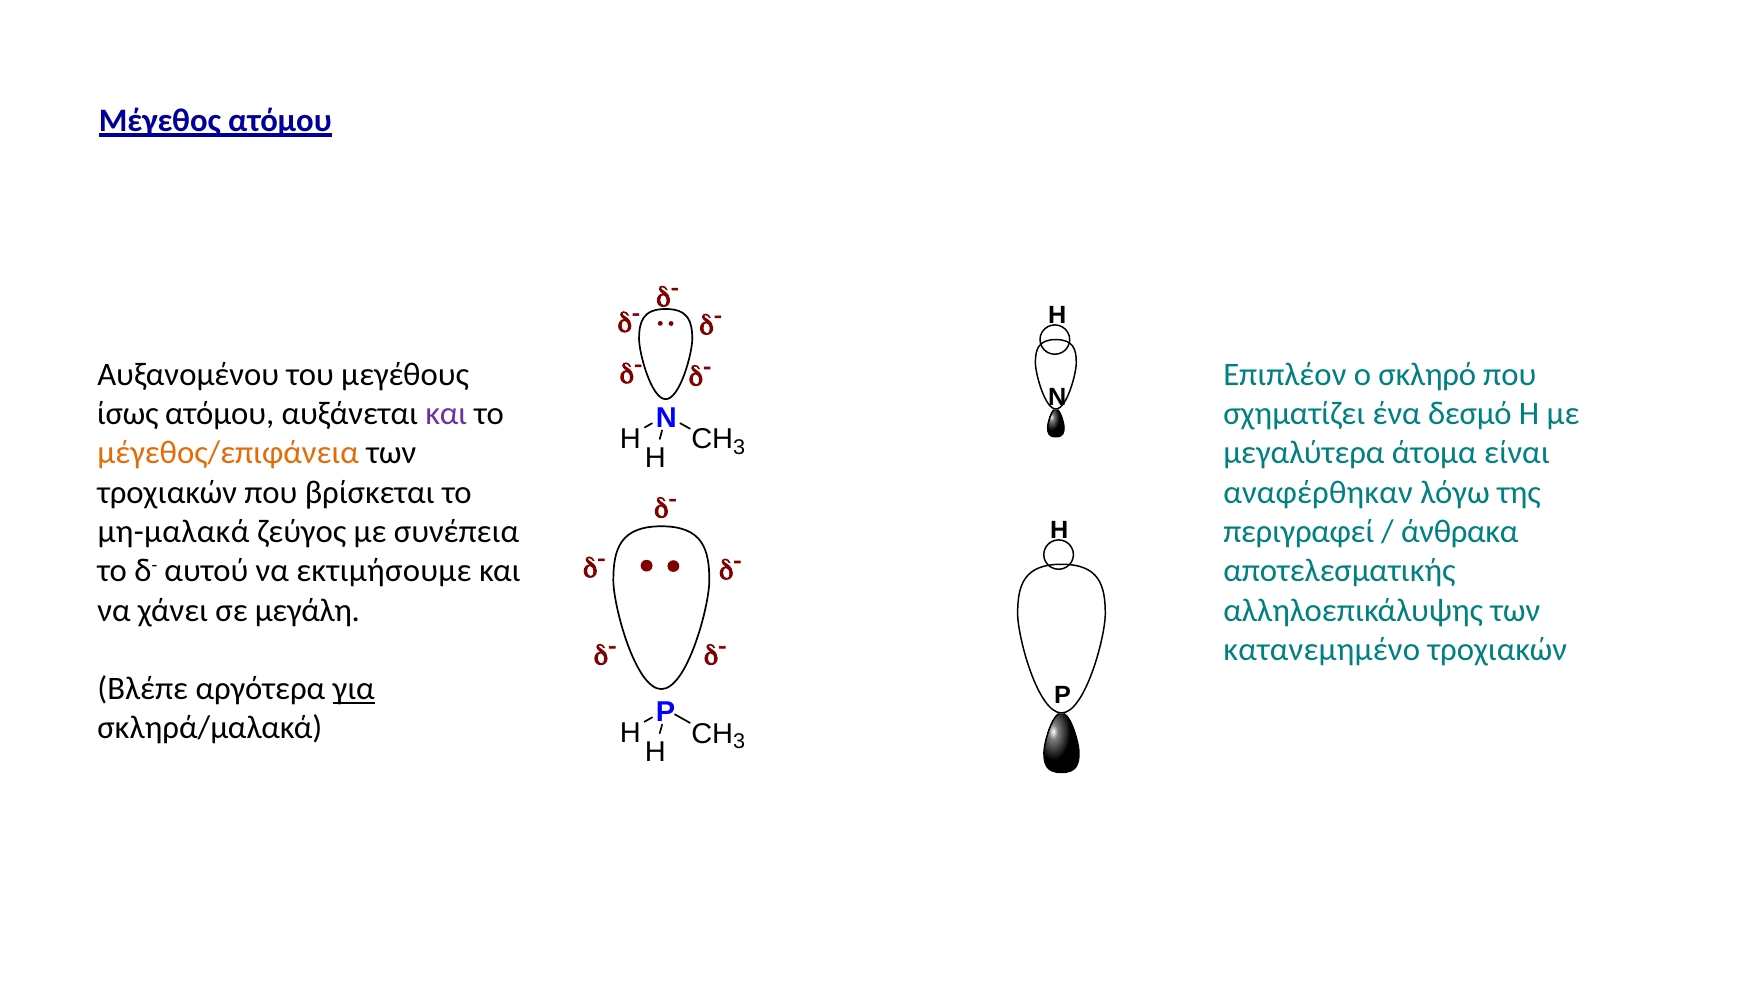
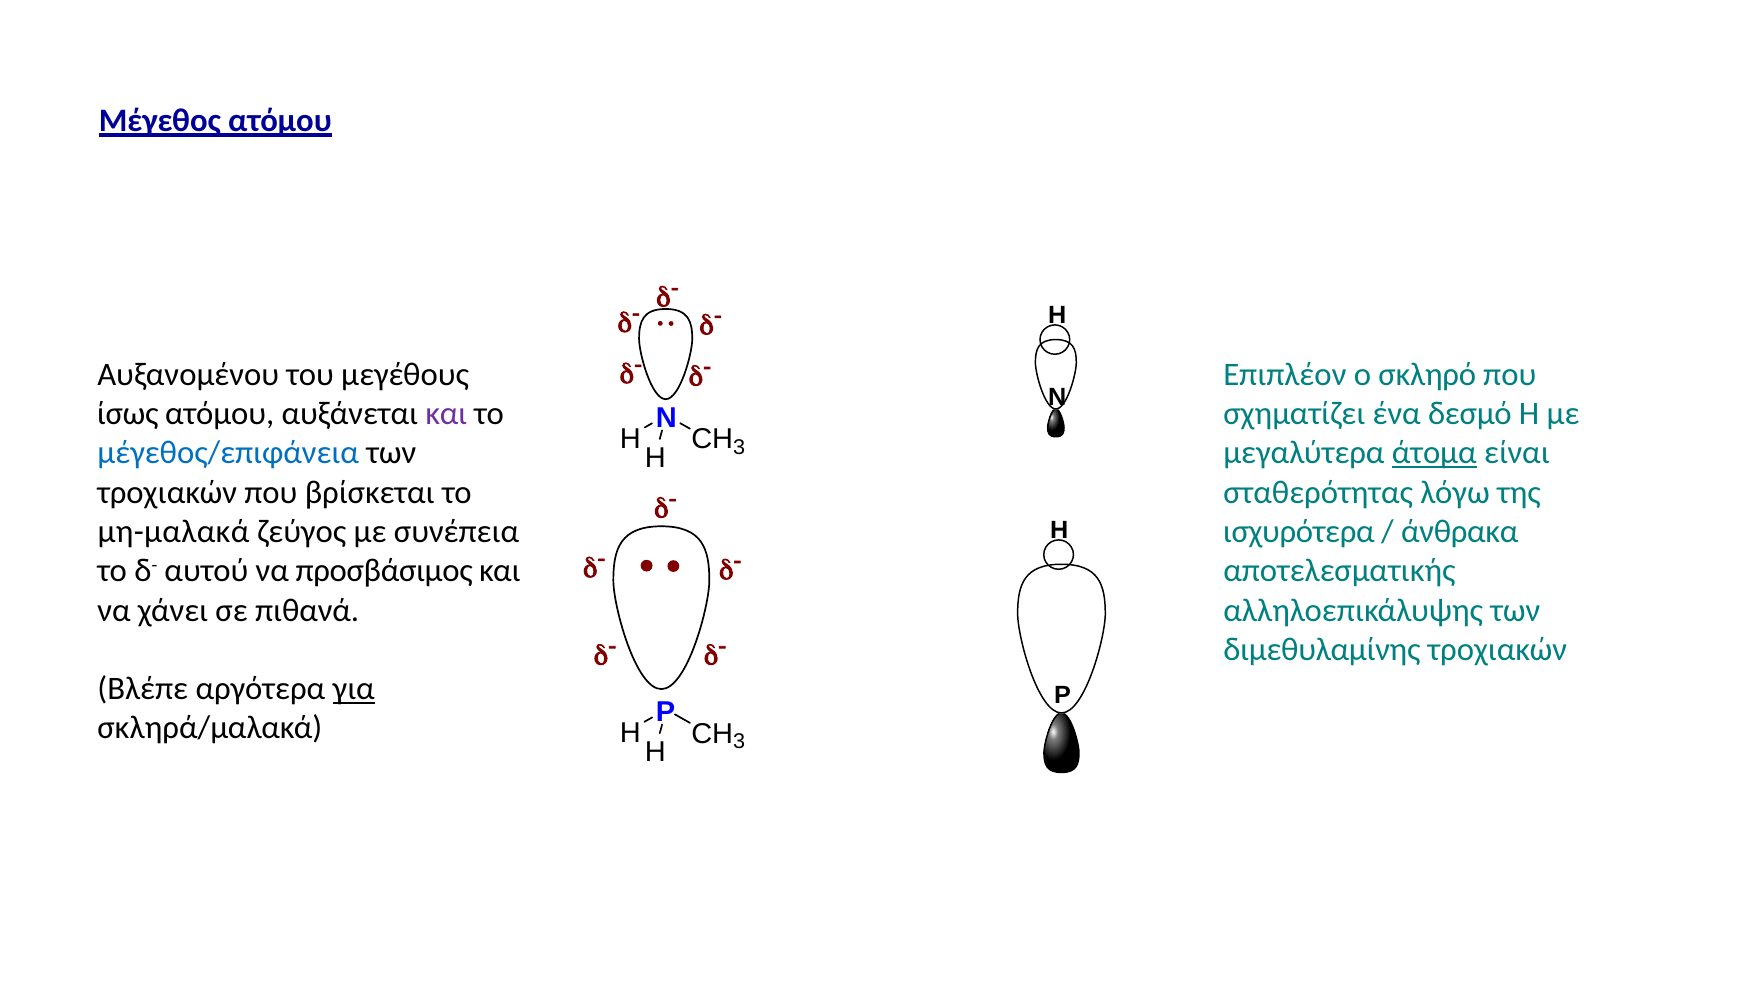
μέγεθος/επιφάνεια colour: orange -> blue
άτομα underline: none -> present
αναφέρθηκαν: αναφέρθηκαν -> σταθερότητας
περιγραφεί: περιγραφεί -> ισχυρότερα
εκτιμήσουμε: εκτιμήσουμε -> προσβάσιμος
μεγάλη: μεγάλη -> πιθανά
κατανεμημένο: κατανεμημένο -> διμεθυλαμίνης
